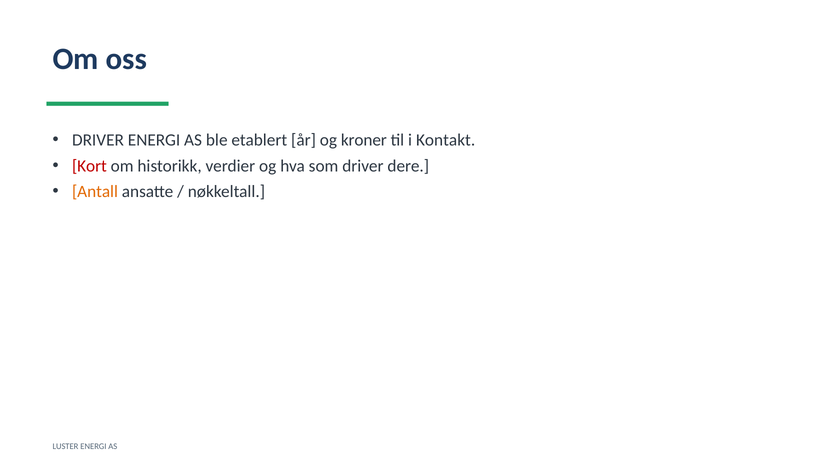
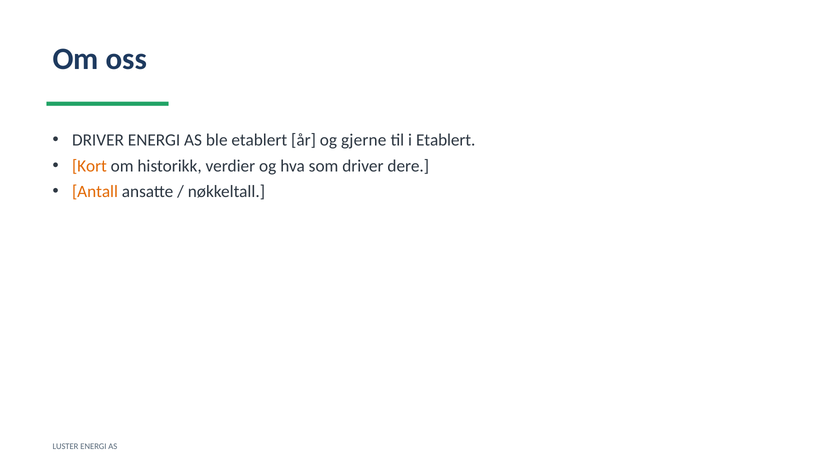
kroner: kroner -> gjerne
i Kontakt: Kontakt -> Etablert
Kort colour: red -> orange
